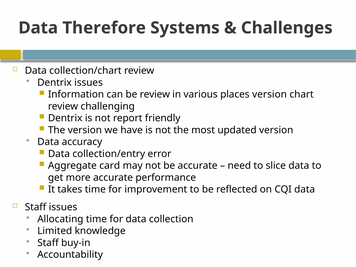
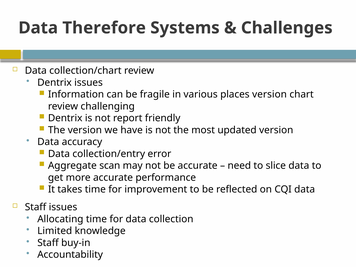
be review: review -> fragile
card: card -> scan
